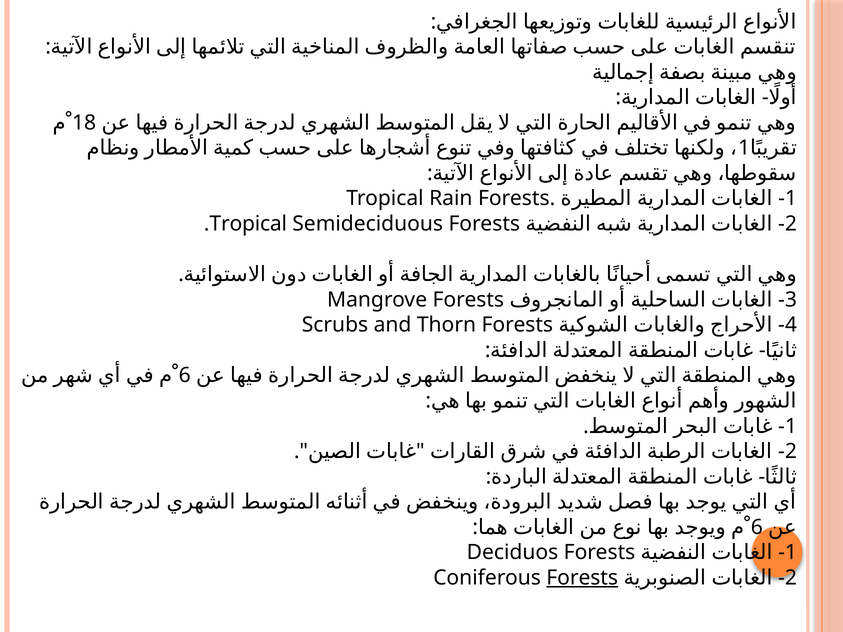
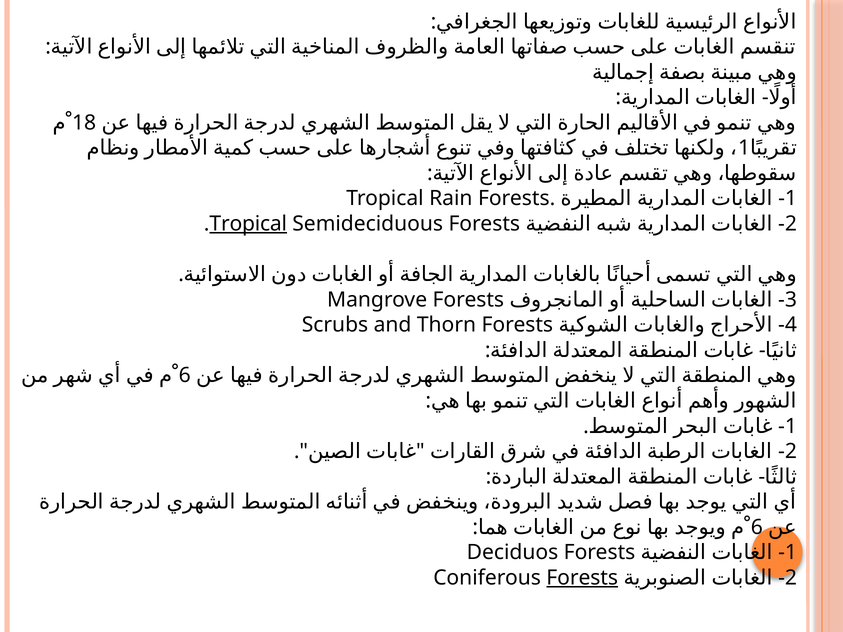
Tropical at (248, 224) underline: none -> present
